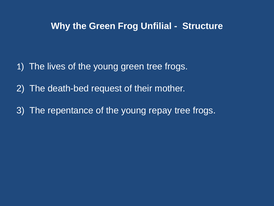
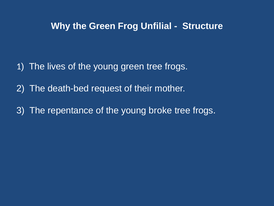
repay: repay -> broke
